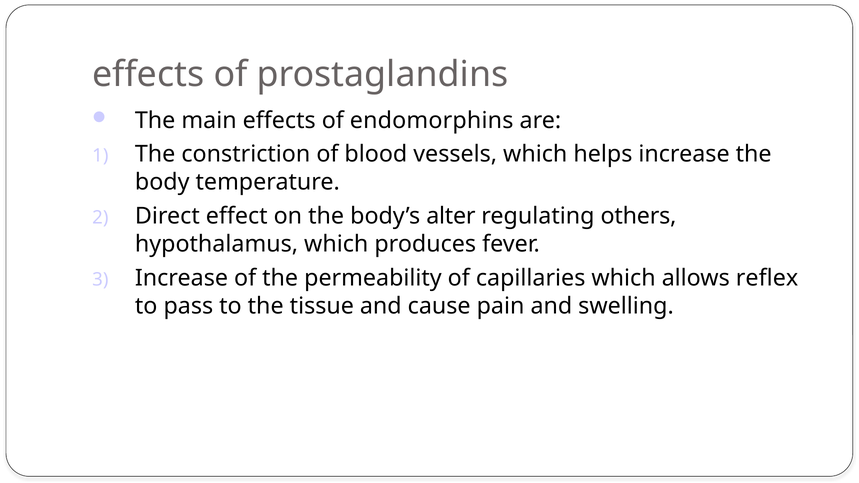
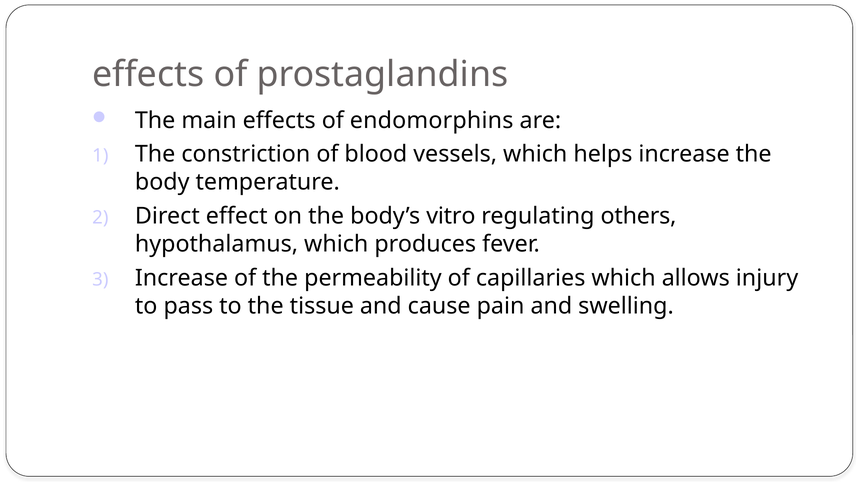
alter: alter -> vitro
reflex: reflex -> injury
